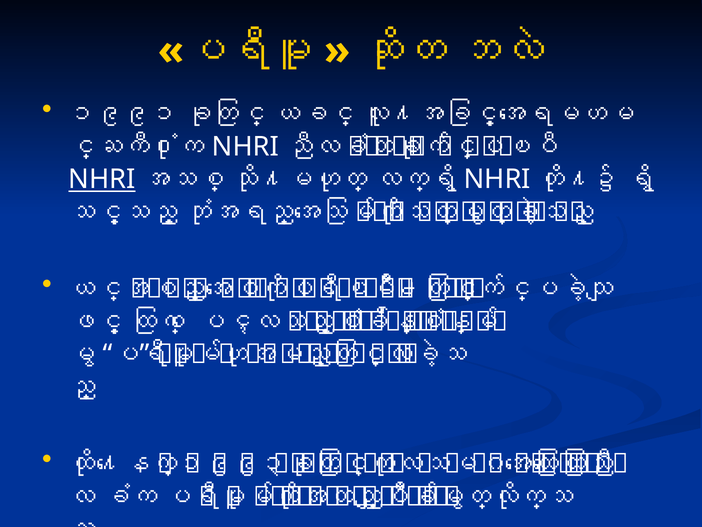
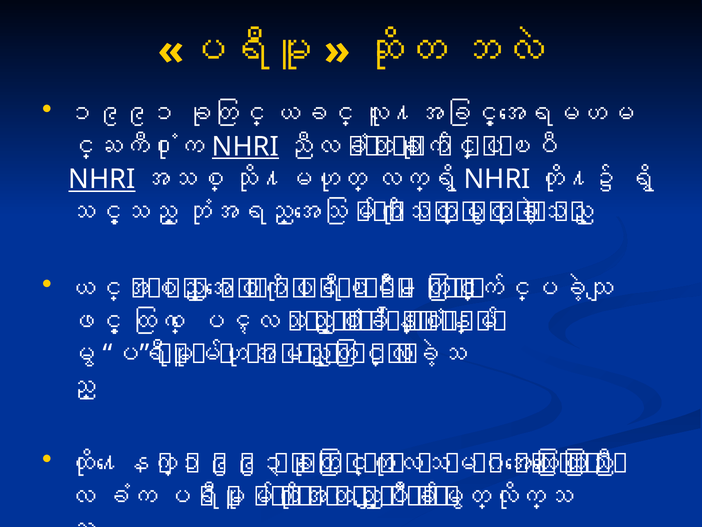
NHRI at (245, 146) underline: none -> present
